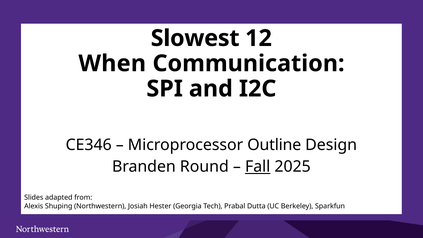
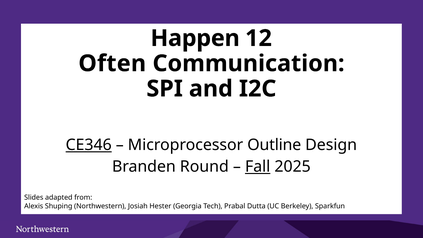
Slowest: Slowest -> Happen
When: When -> Often
CE346 underline: none -> present
